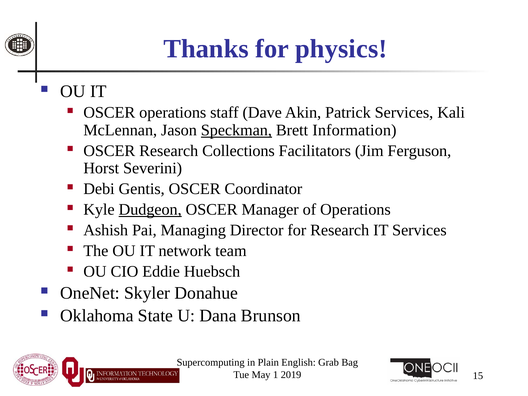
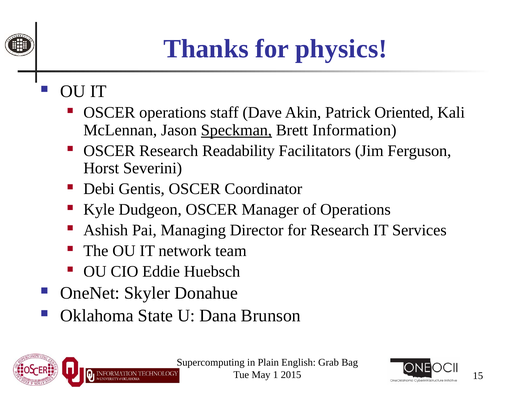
Patrick Services: Services -> Oriented
Collections: Collections -> Readability
Dudgeon underline: present -> none
2019: 2019 -> 2015
